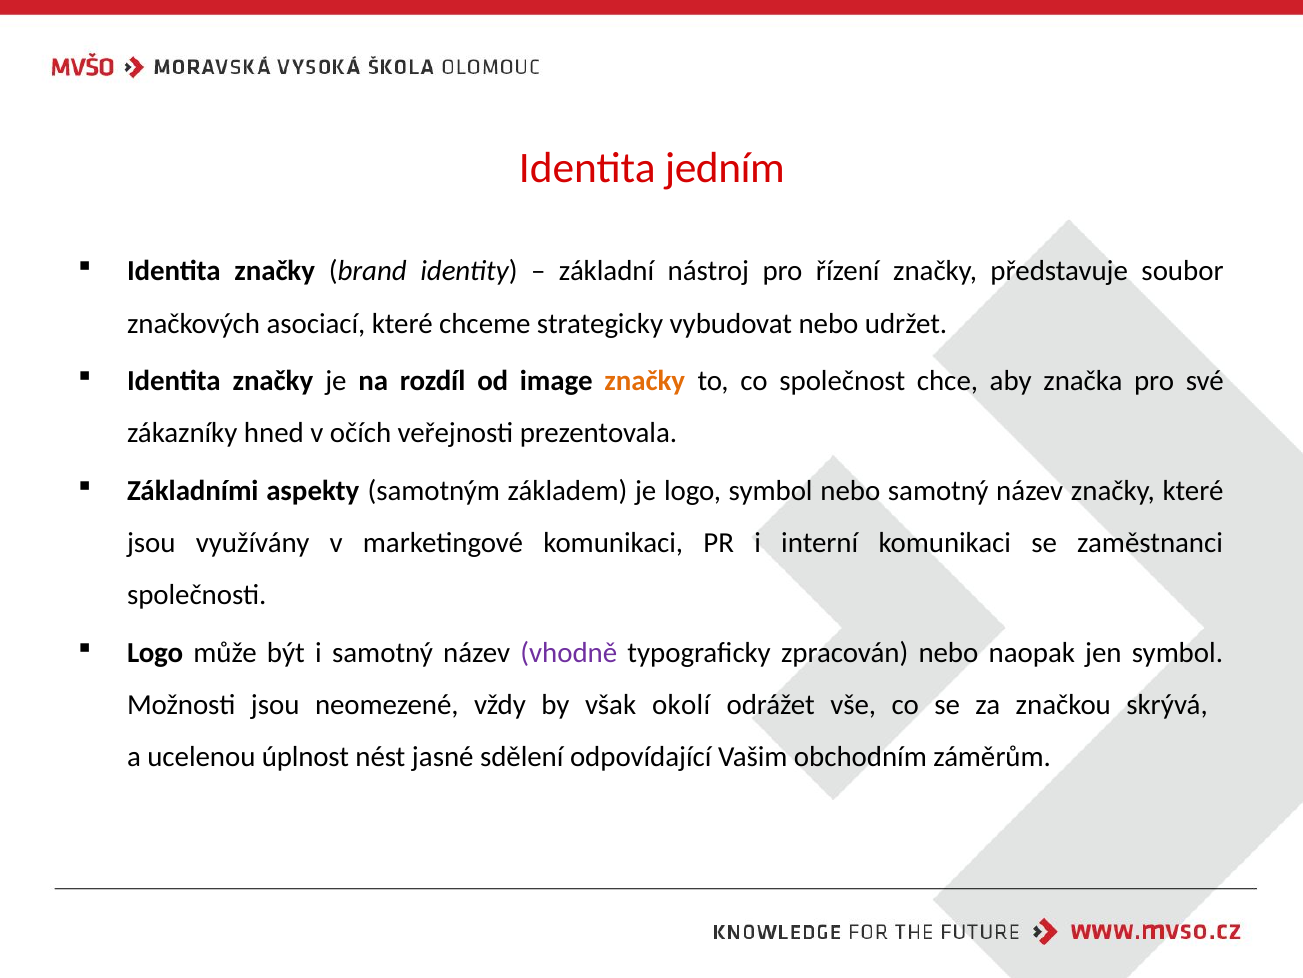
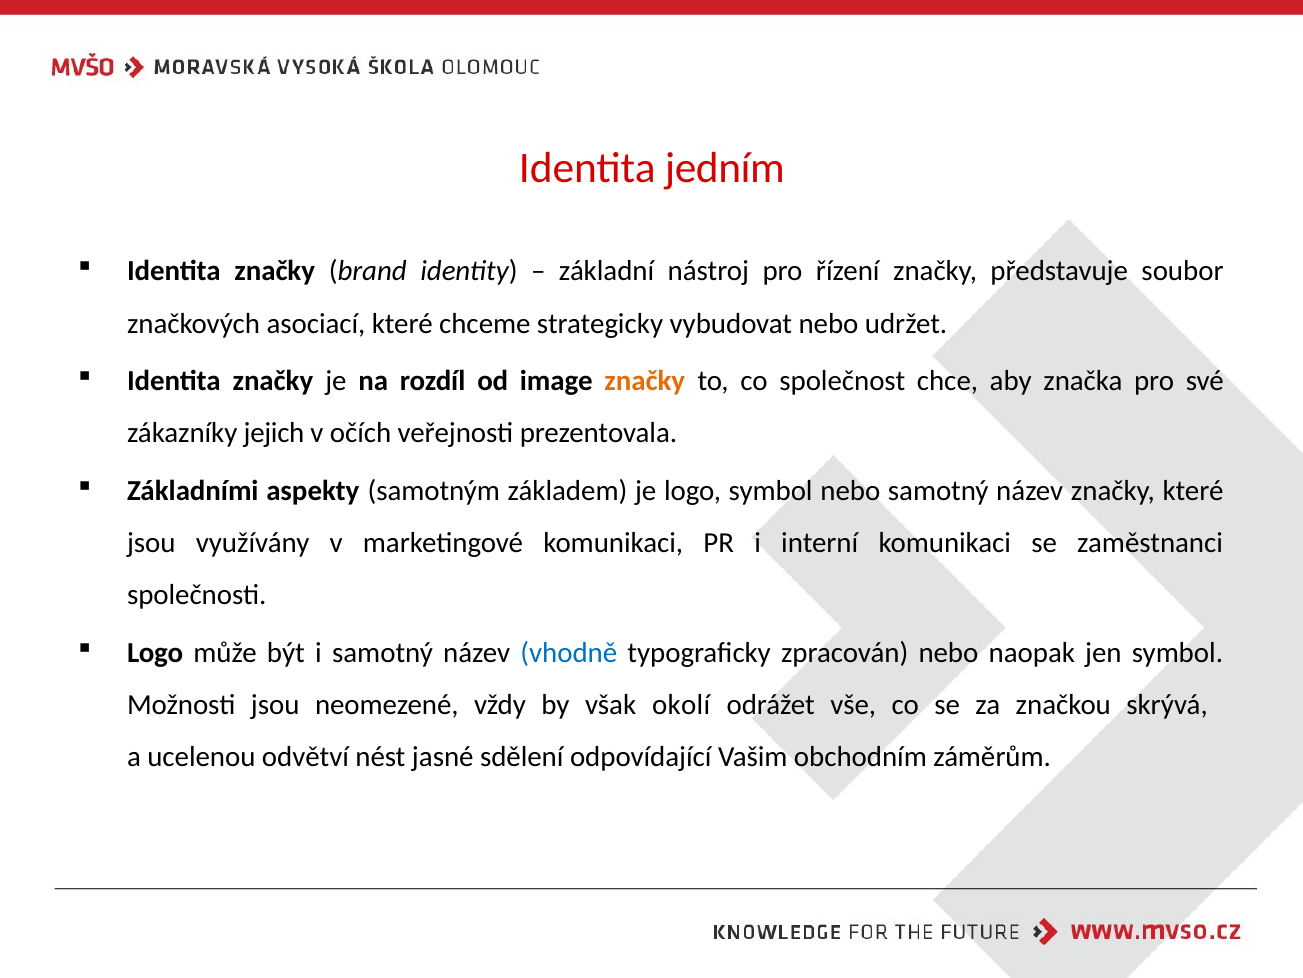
hned: hned -> jejich
vhodně colour: purple -> blue
úplnost: úplnost -> odvětví
